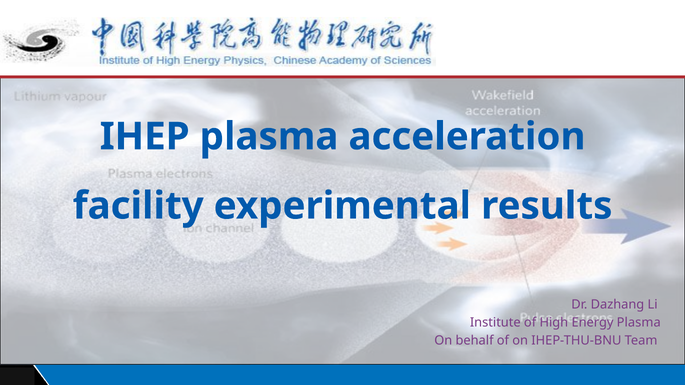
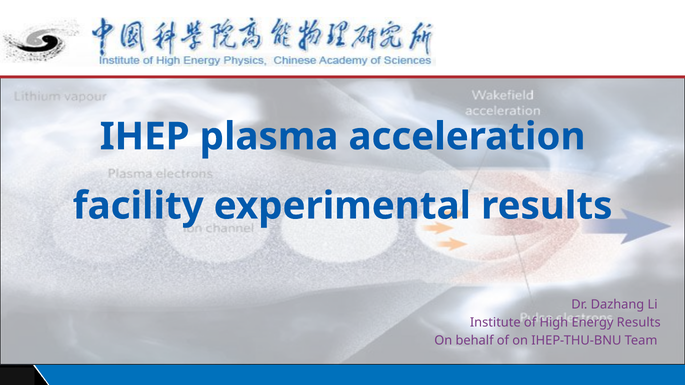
Energy Plasma: Plasma -> Results
